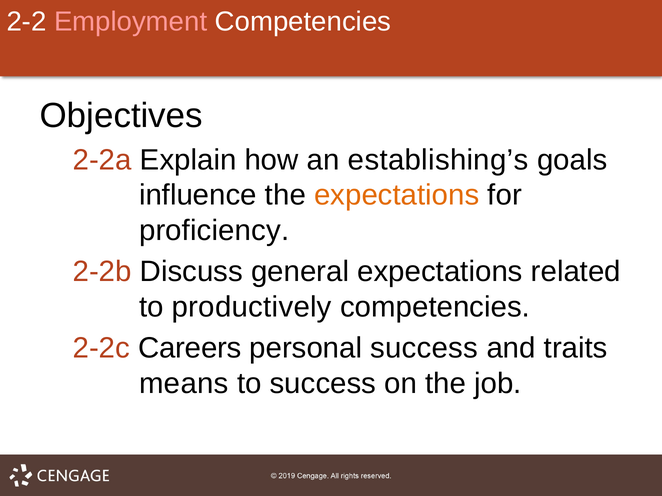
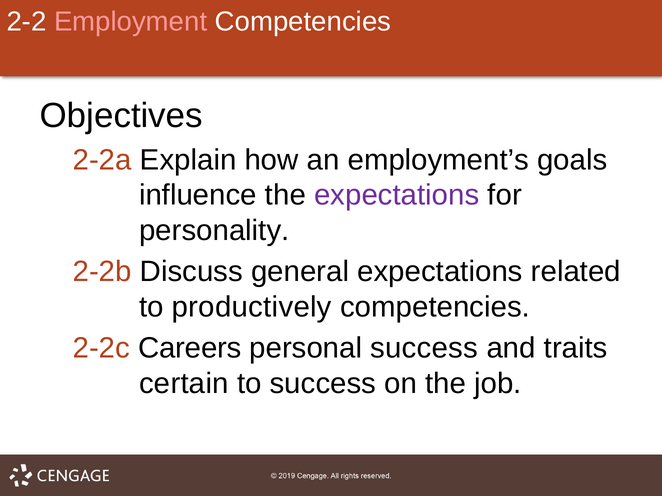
establishing’s: establishing’s -> employment’s
expectations at (397, 195) colour: orange -> purple
proficiency: proficiency -> personality
means: means -> certain
